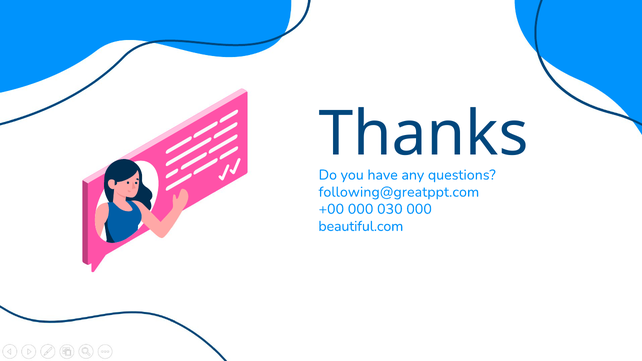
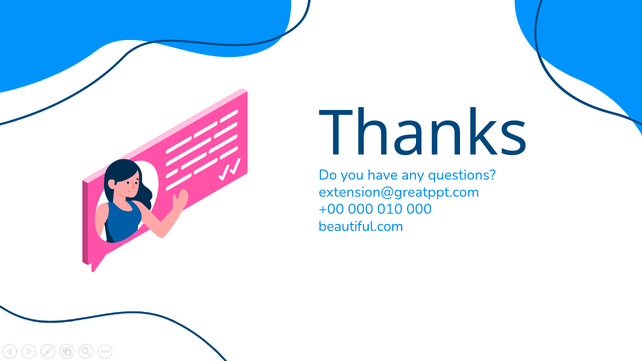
following@greatppt.com: following@greatppt.com -> extension@greatppt.com
030: 030 -> 010
